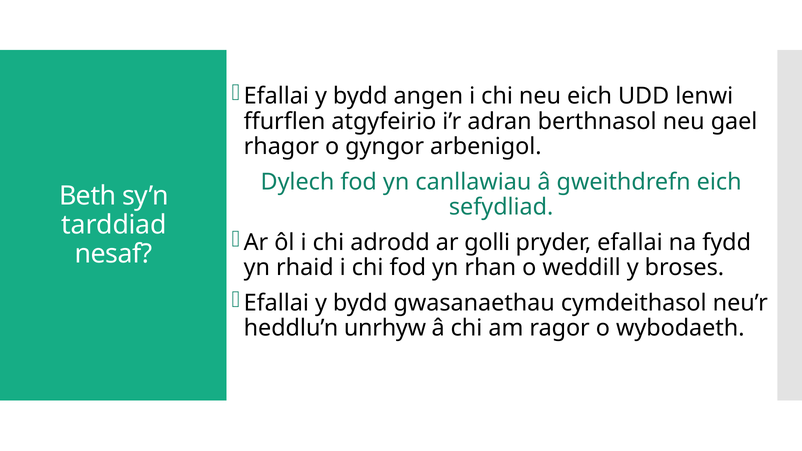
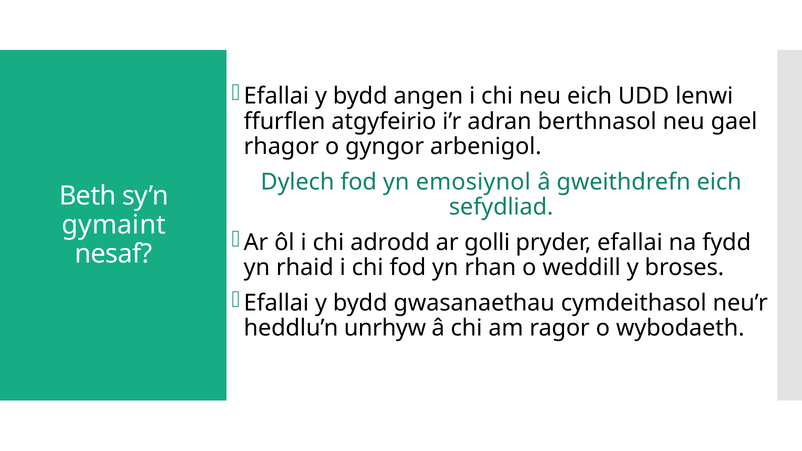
canllawiau: canllawiau -> emosiynol
tarddiad: tarddiad -> gymaint
